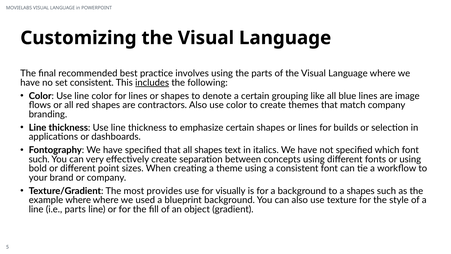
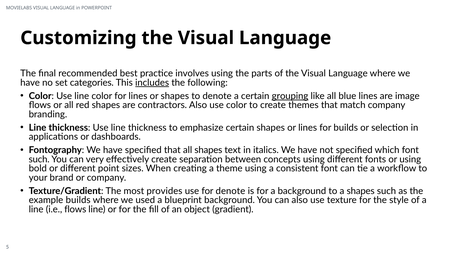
set consistent: consistent -> categories
grouping underline: none -> present
for visually: visually -> denote
example where: where -> builds
i.e parts: parts -> flows
